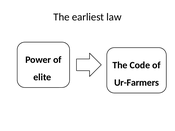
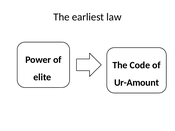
Ur-Farmers: Ur-Farmers -> Ur-Amount
